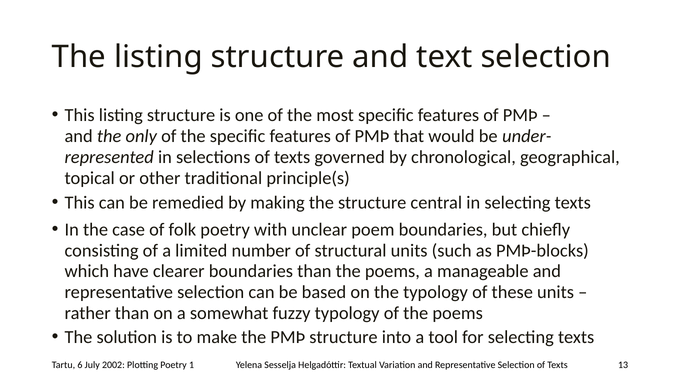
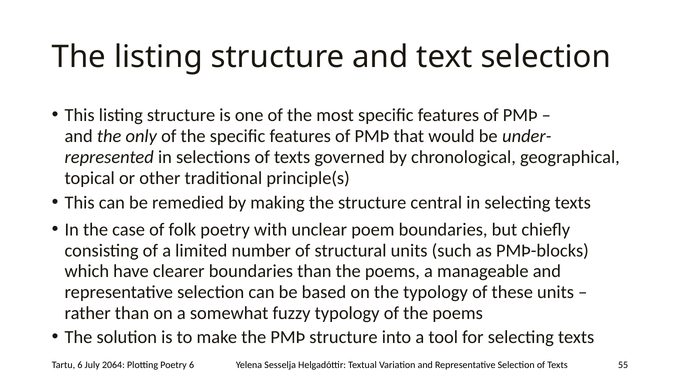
13: 13 -> 55
2002: 2002 -> 2064
Poetry 1: 1 -> 6
